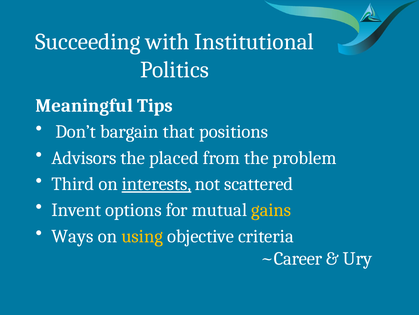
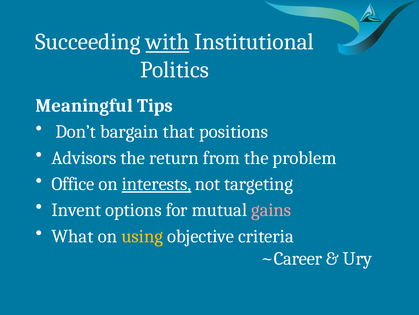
with underline: none -> present
placed: placed -> return
Third: Third -> Office
scattered: scattered -> targeting
gains colour: yellow -> pink
Ways: Ways -> What
